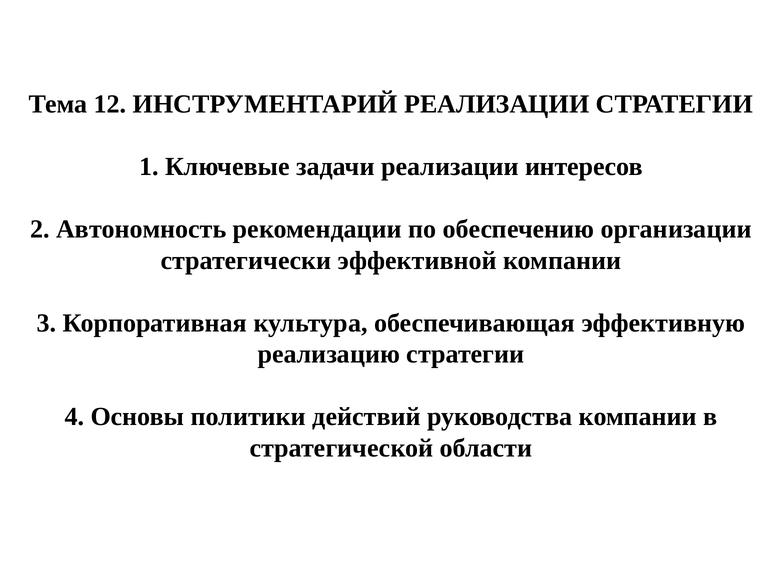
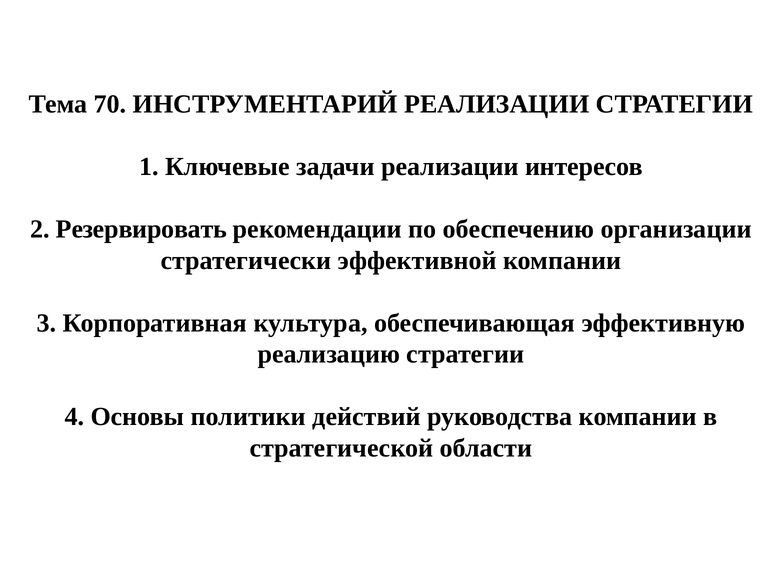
12: 12 -> 70
Автономность: Автономность -> Резервировать
